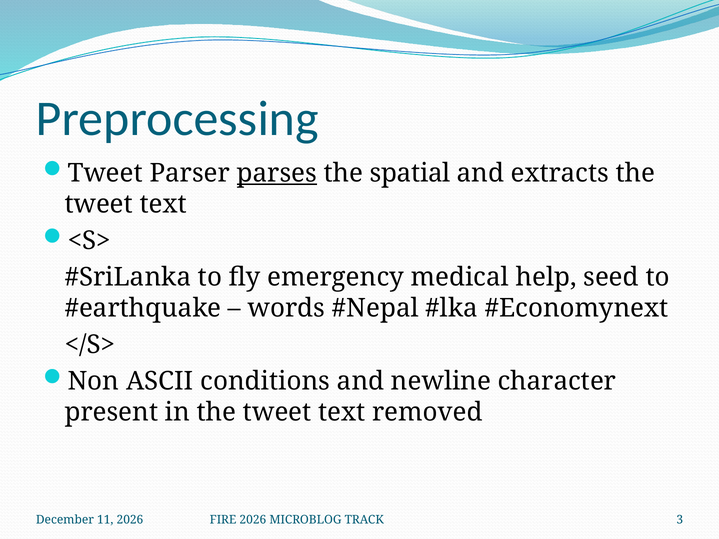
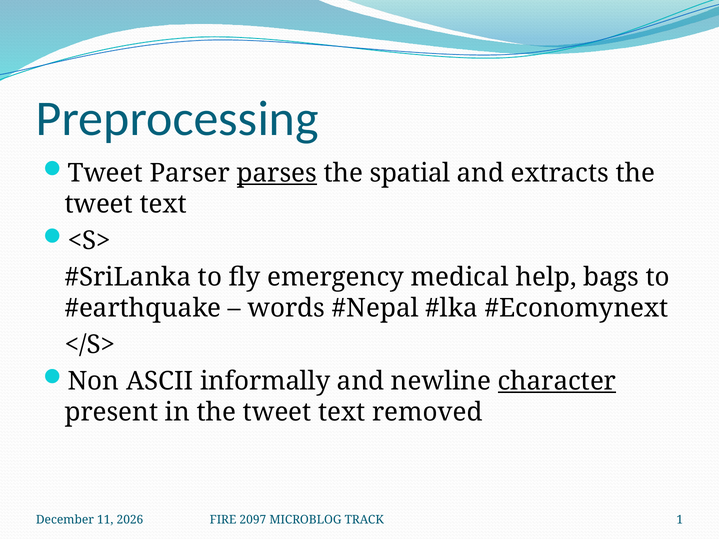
seed: seed -> bags
conditions: conditions -> informally
character underline: none -> present
FIRE 2026: 2026 -> 2097
3: 3 -> 1
